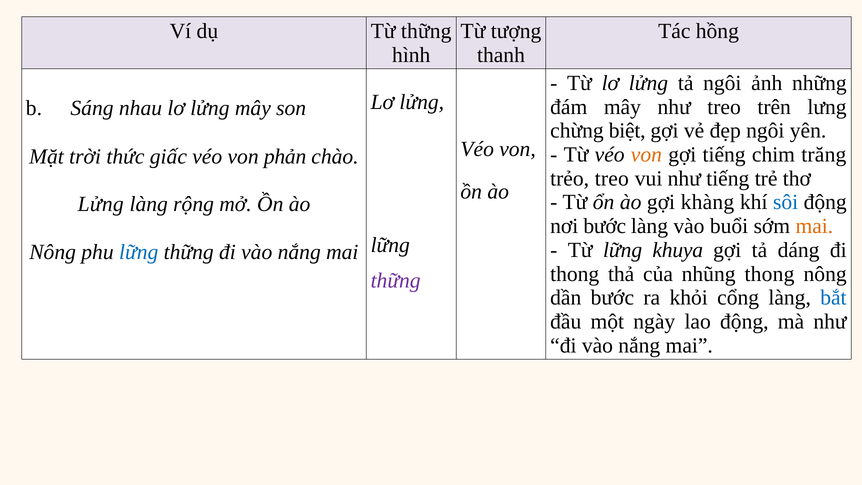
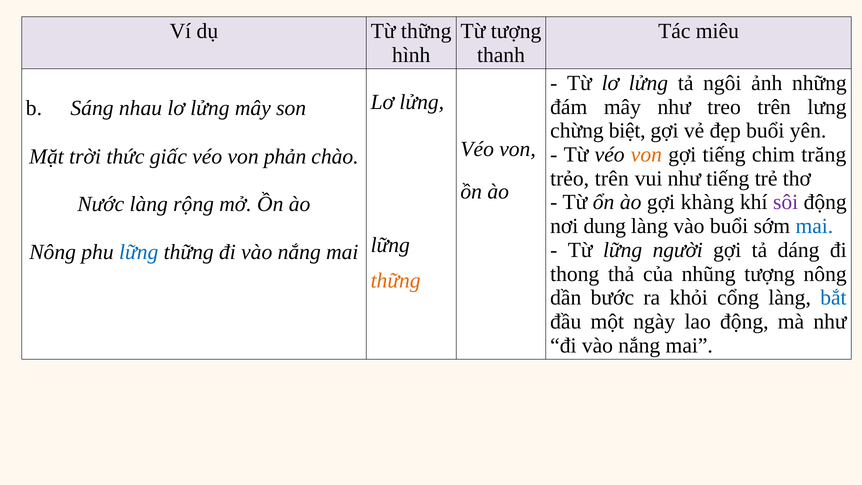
hồng: hồng -> miêu
đẹp ngôi: ngôi -> buổi
trẻo treo: treo -> trên
sôi colour: blue -> purple
Lửng at (101, 204): Lửng -> Nước
nơi bước: bước -> dung
mai at (814, 226) colour: orange -> blue
khuya: khuya -> người
nhũng thong: thong -> tượng
thững at (396, 281) colour: purple -> orange
